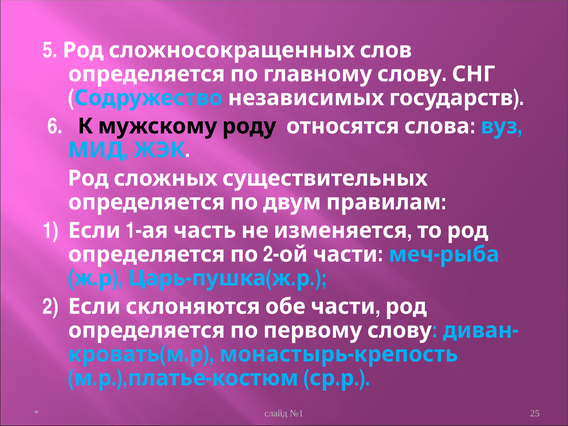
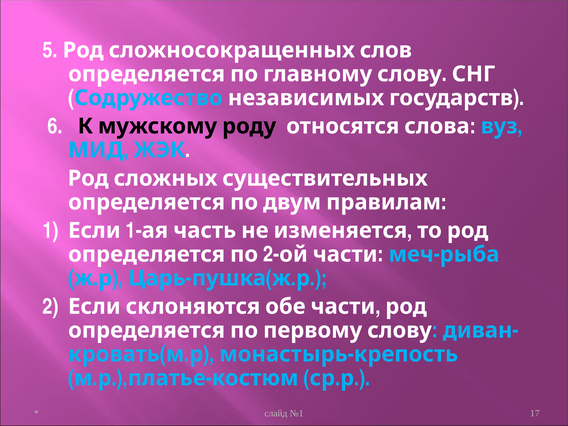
25: 25 -> 17
